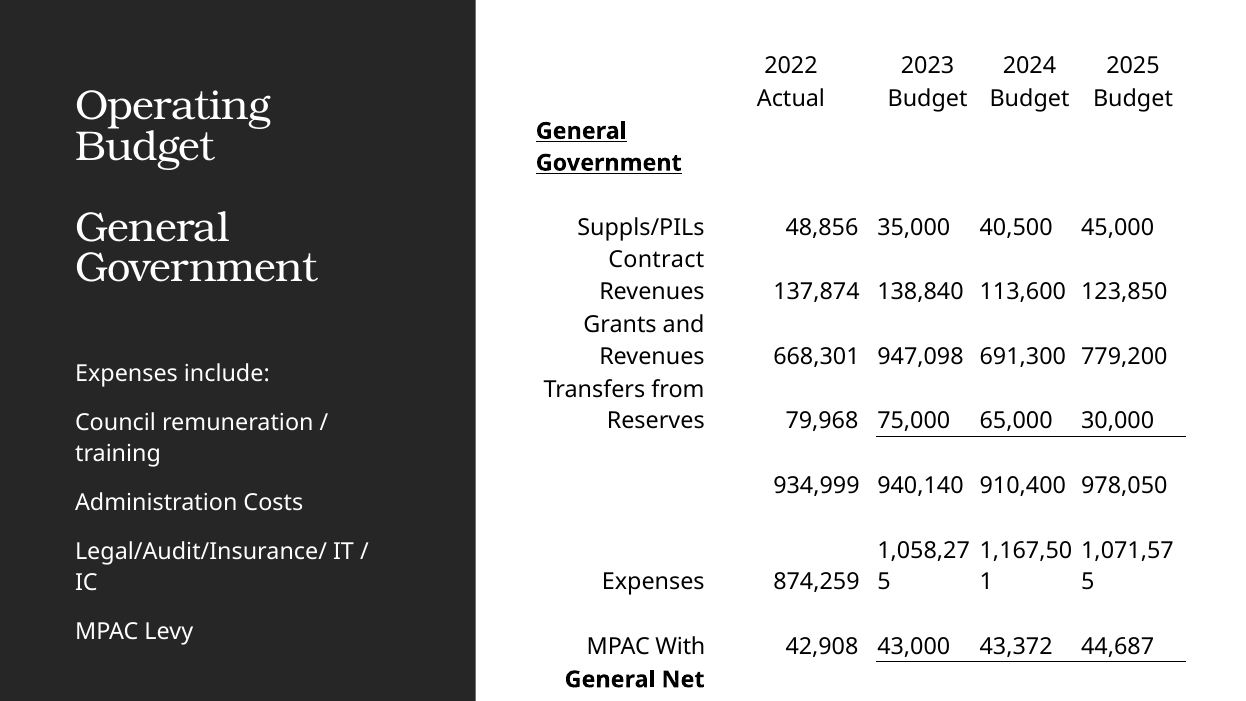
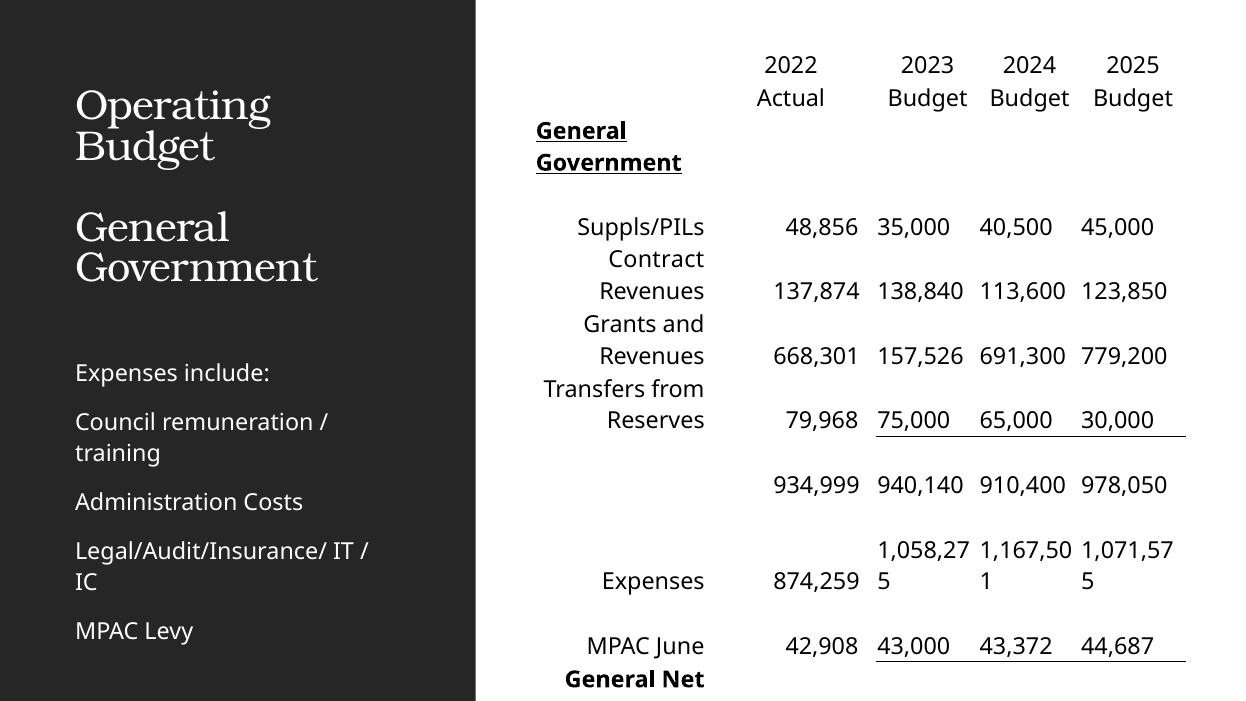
947,098: 947,098 -> 157,526
With: With -> June
